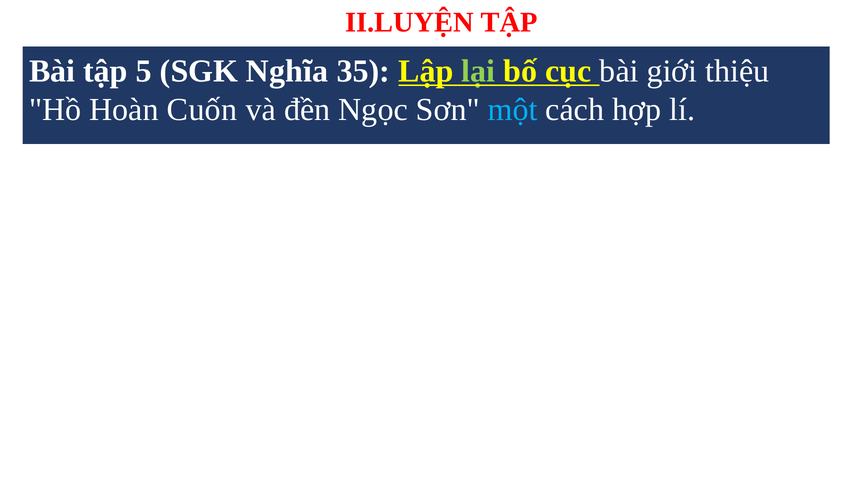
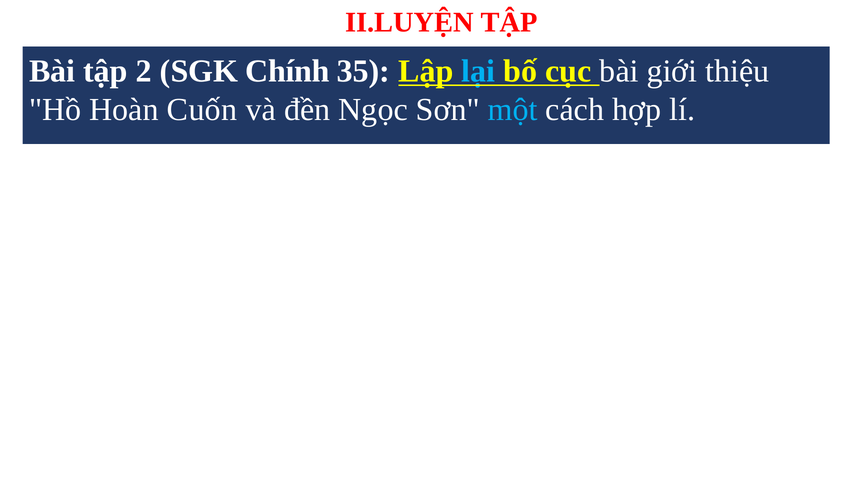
5: 5 -> 2
Nghĩa: Nghĩa -> Chính
lại colour: light green -> light blue
